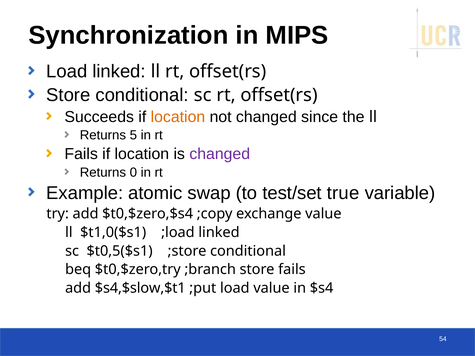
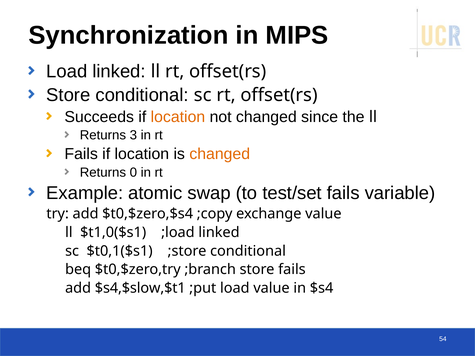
5: 5 -> 3
changed at (220, 154) colour: purple -> orange
test/set true: true -> fails
$t0,5($s1: $t0,5($s1 -> $t0,1($s1
